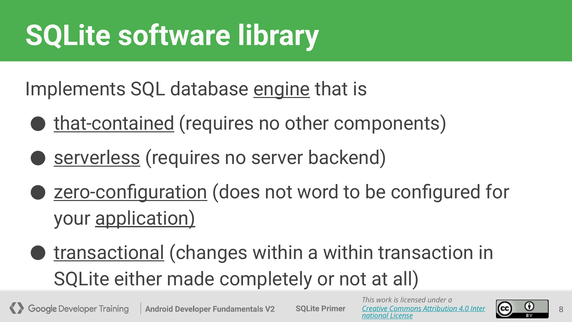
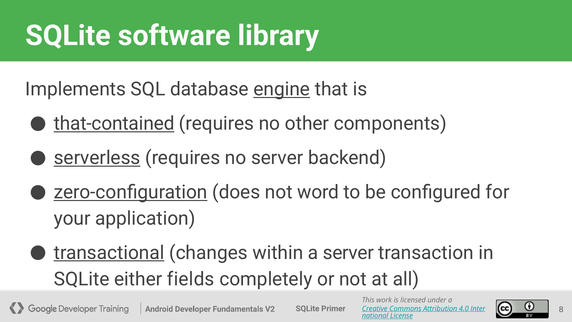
application underline: present -> none
a within: within -> server
made: made -> fields
